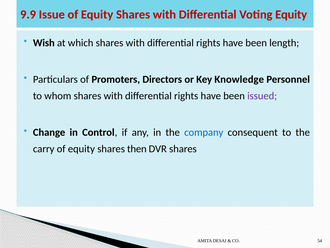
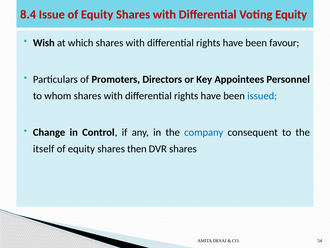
9.9: 9.9 -> 8.4
length: length -> favour
Knowledge: Knowledge -> Appointees
issued colour: purple -> blue
carry: carry -> itself
